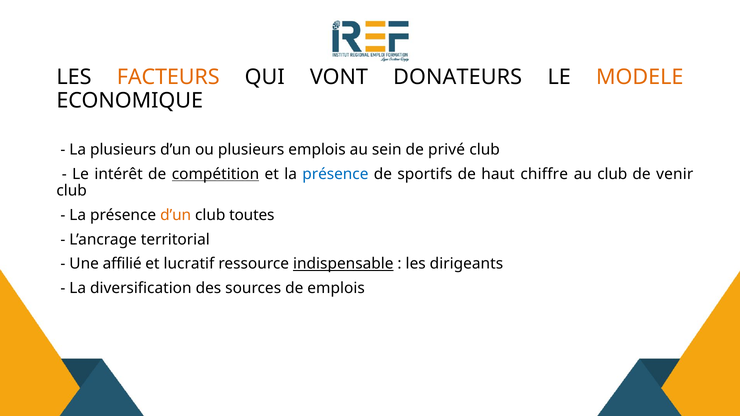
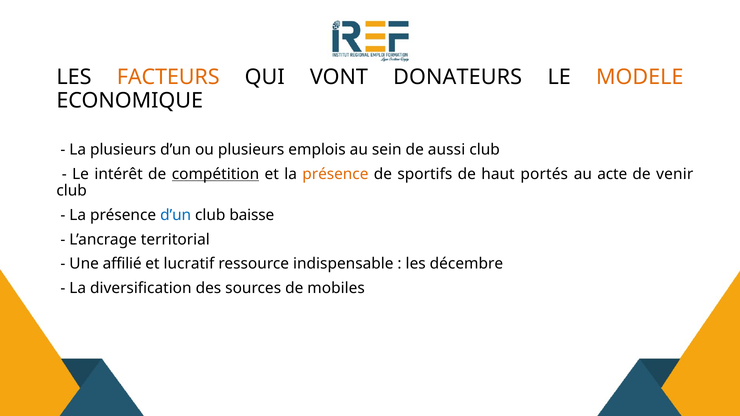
privé: privé -> aussi
présence at (335, 174) colour: blue -> orange
chiffre: chiffre -> portés
au club: club -> acte
d’un at (176, 215) colour: orange -> blue
toutes: toutes -> baisse
indispensable underline: present -> none
dirigeants: dirigeants -> décembre
de emplois: emplois -> mobiles
